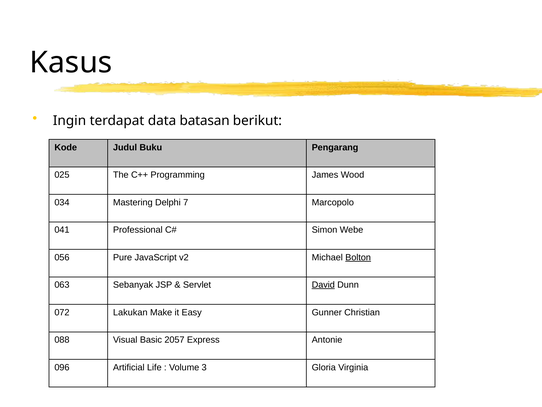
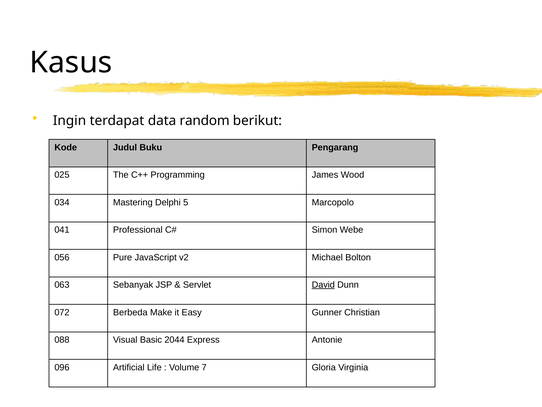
batasan: batasan -> random
7: 7 -> 5
Bolton underline: present -> none
Lakukan: Lakukan -> Berbeda
2057: 2057 -> 2044
3: 3 -> 7
